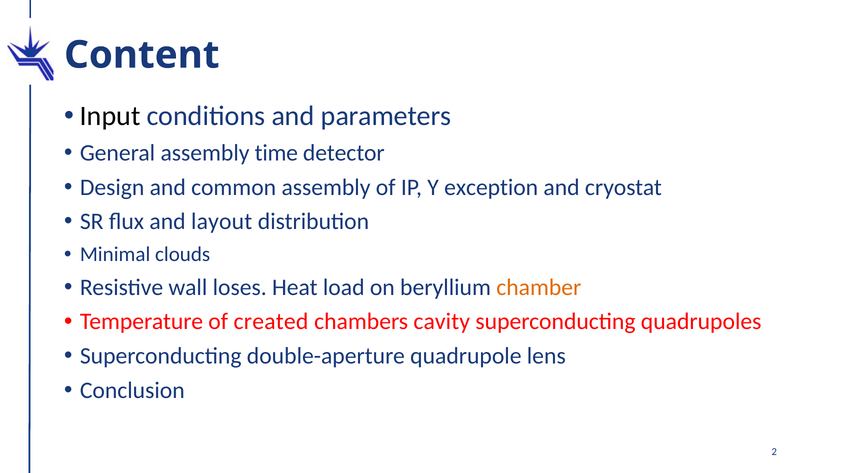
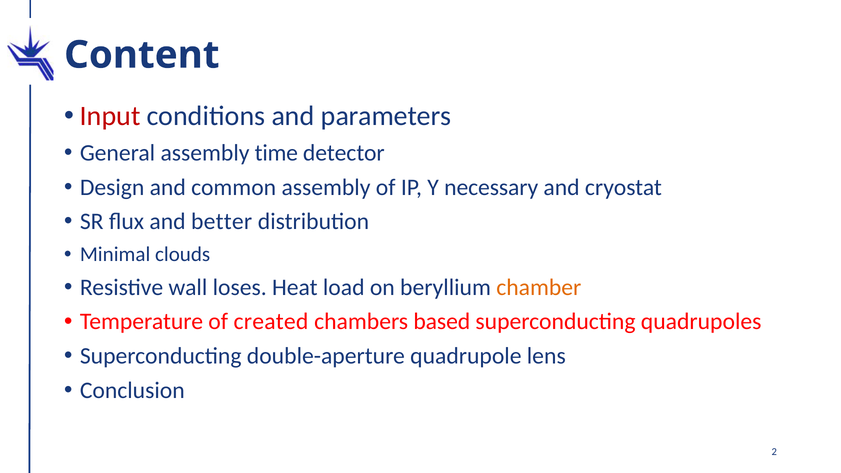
Input colour: black -> red
exception: exception -> necessary
layout: layout -> better
cavity: cavity -> based
